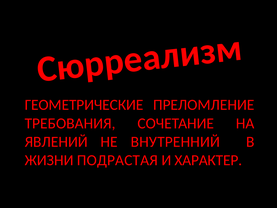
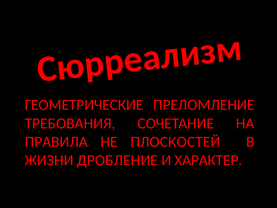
ЯВЛЕНИЙ: ЯВЛЕНИЙ -> ПРАВИЛА
ВНУТРЕННИЙ: ВНУТРЕННИЙ -> ПЛОСКОСТЕЙ
ПОДРАСТАЯ: ПОДРАСТАЯ -> ДРОБЛЕНИЕ
